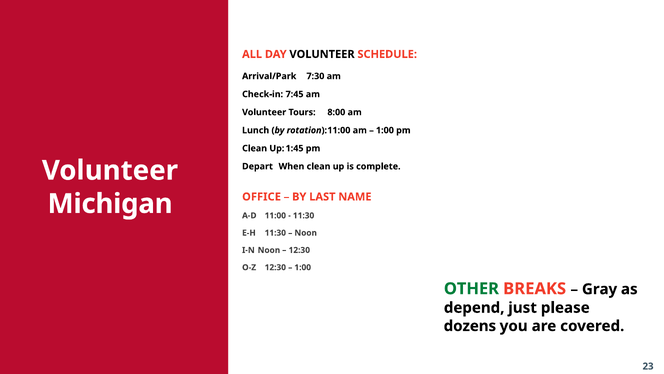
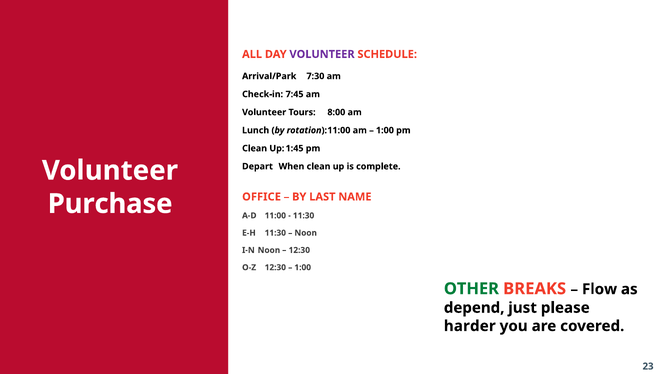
VOLUNTEER at (322, 54) colour: black -> purple
Michigan: Michigan -> Purchase
Gray: Gray -> Flow
dozens: dozens -> harder
